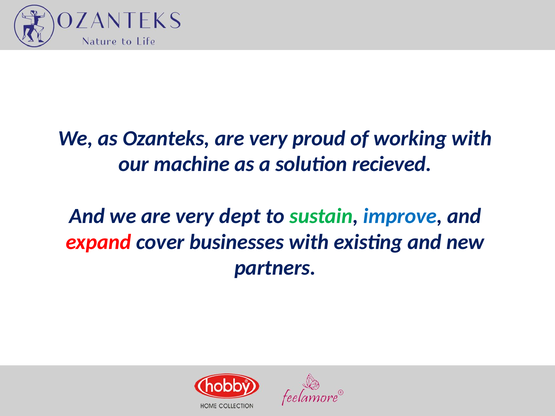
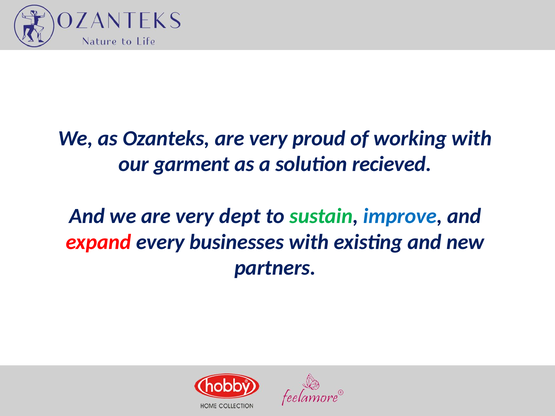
machine: machine -> garment
cover: cover -> every
